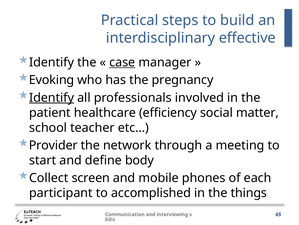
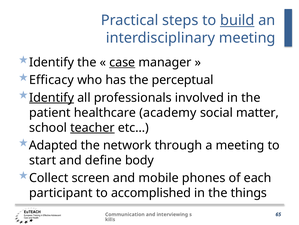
build underline: none -> present
interdisciplinary effective: effective -> meeting
Evoking: Evoking -> Efficacy
pregnancy: pregnancy -> perceptual
efficiency: efficiency -> academy
teacher underline: none -> present
Provider: Provider -> Adapted
